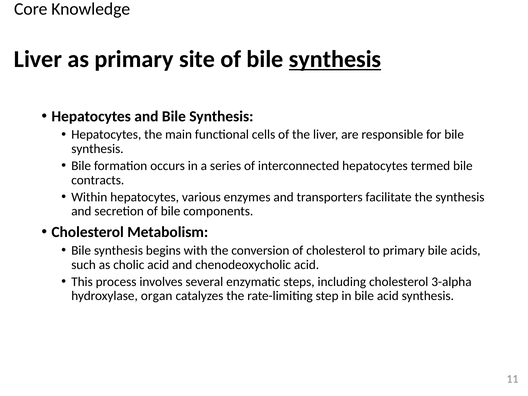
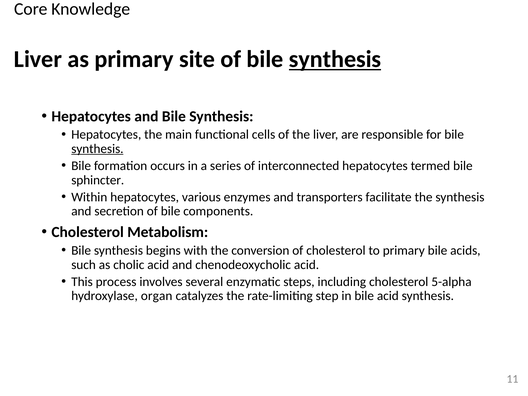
synthesis at (97, 149) underline: none -> present
contracts: contracts -> sphincter
3-alpha: 3-alpha -> 5-alpha
